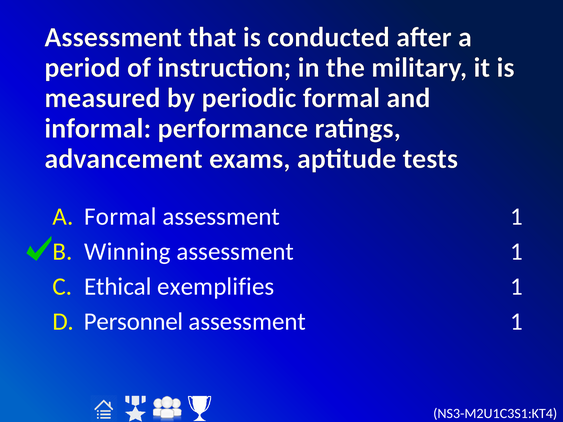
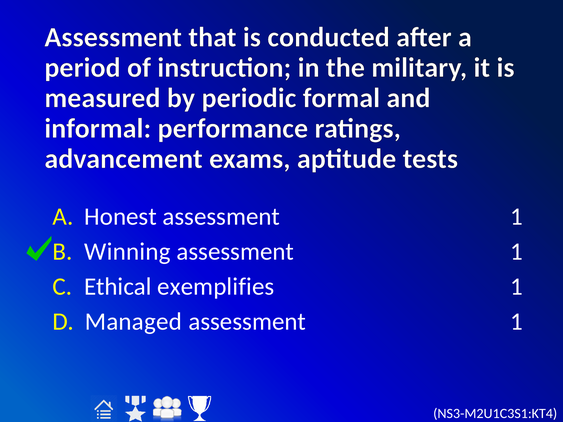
A Formal: Formal -> Honest
Personnel: Personnel -> Managed
